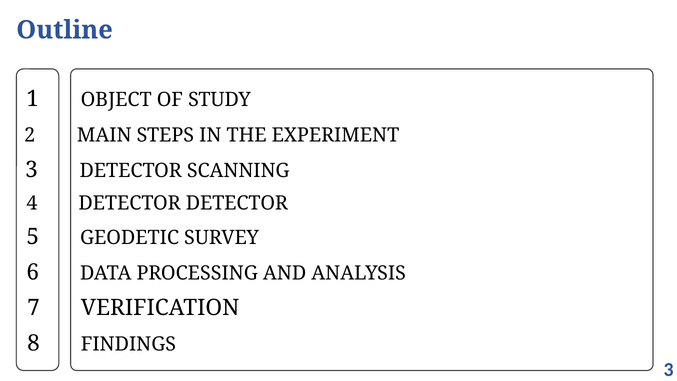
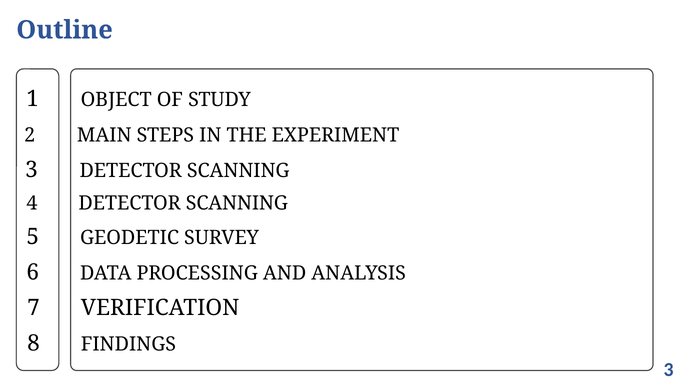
4 DETECTOR DETECTOR: DETECTOR -> SCANNING
